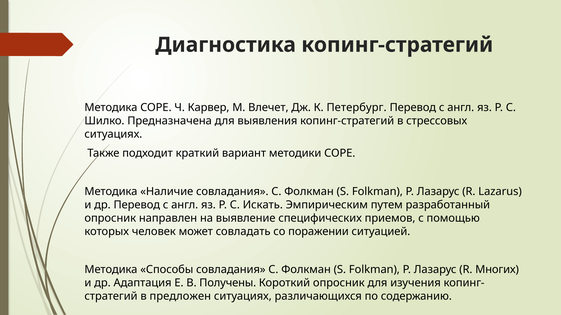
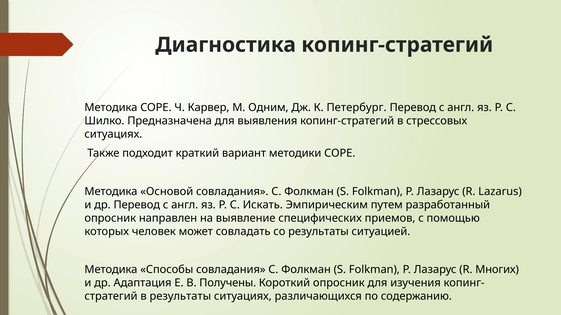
Влечет: Влечет -> Одним
Наличие: Наличие -> Основой
со поражении: поражении -> результаты
в предложен: предложен -> результаты
